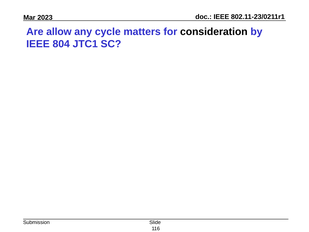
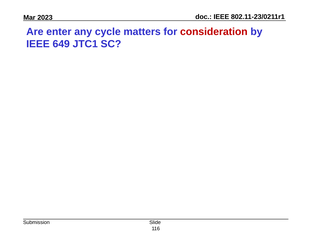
allow: allow -> enter
consideration colour: black -> red
804: 804 -> 649
